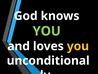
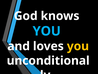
YOU at (47, 31) colour: light green -> light blue
